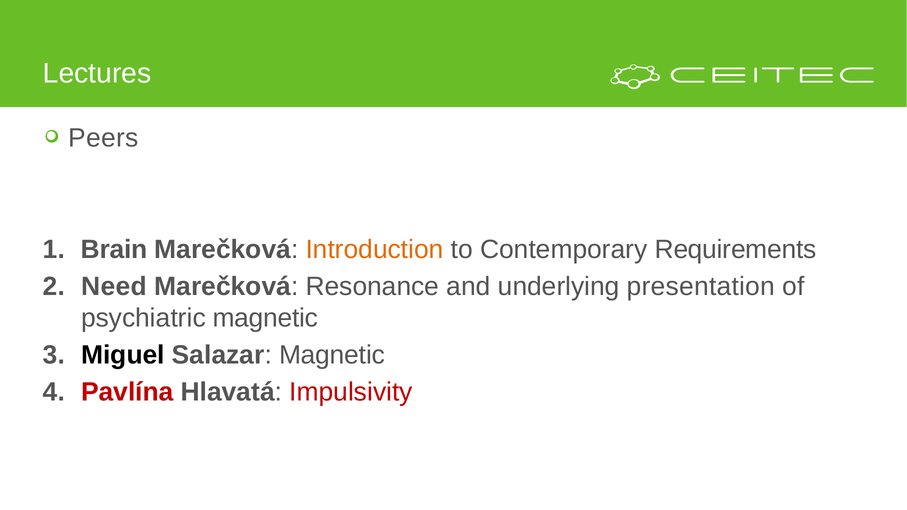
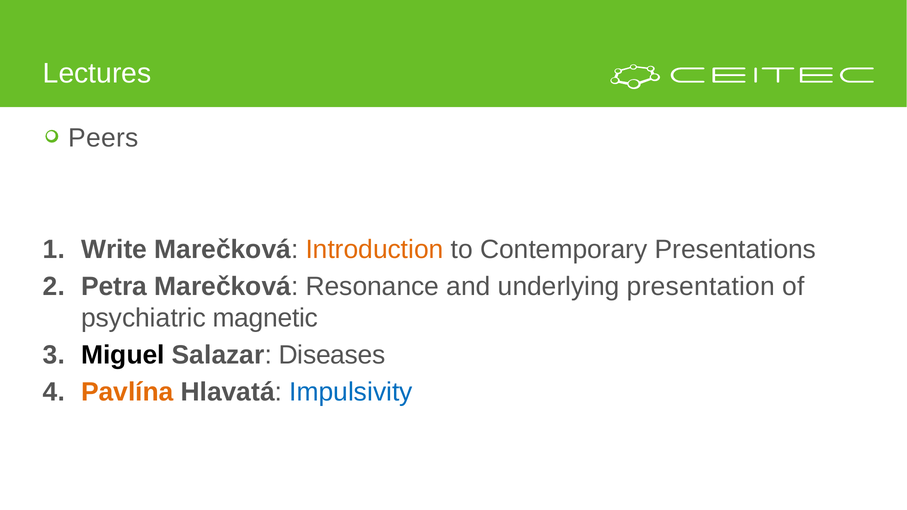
Brain: Brain -> Write
Requirements: Requirements -> Presentations
Need: Need -> Petra
Salazar Magnetic: Magnetic -> Diseases
Pavlína colour: red -> orange
Impulsivity colour: red -> blue
